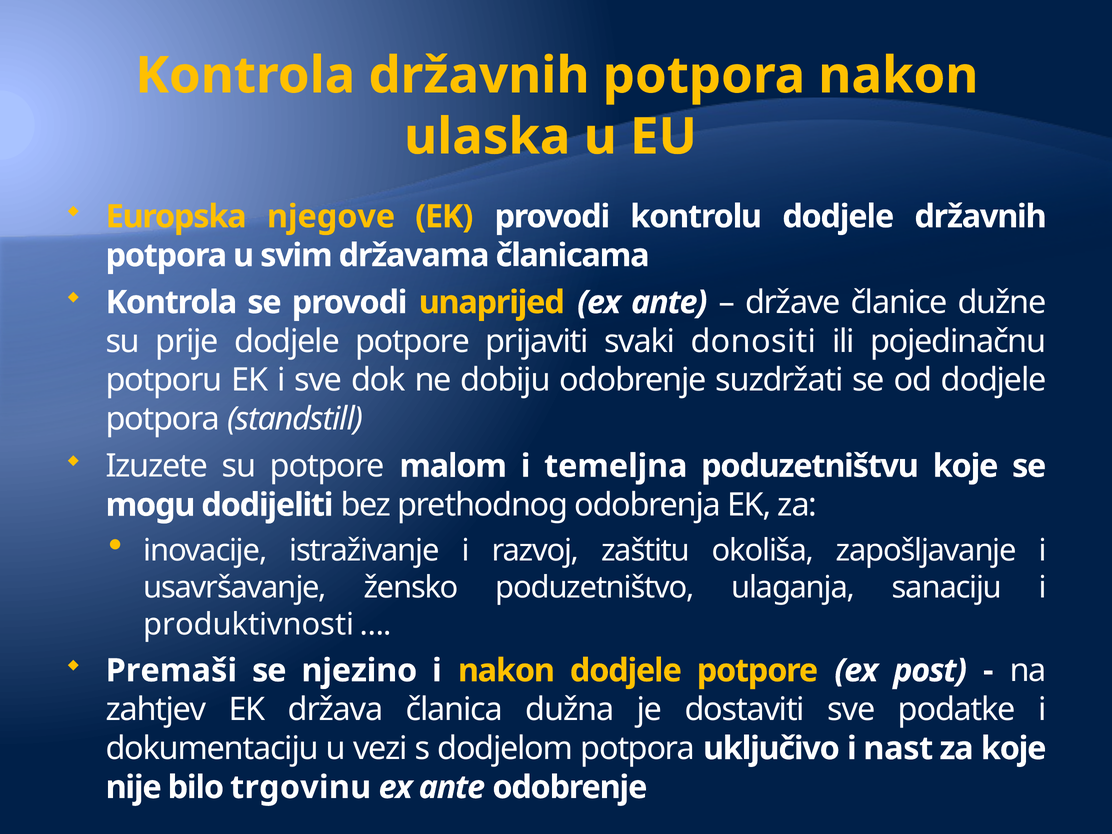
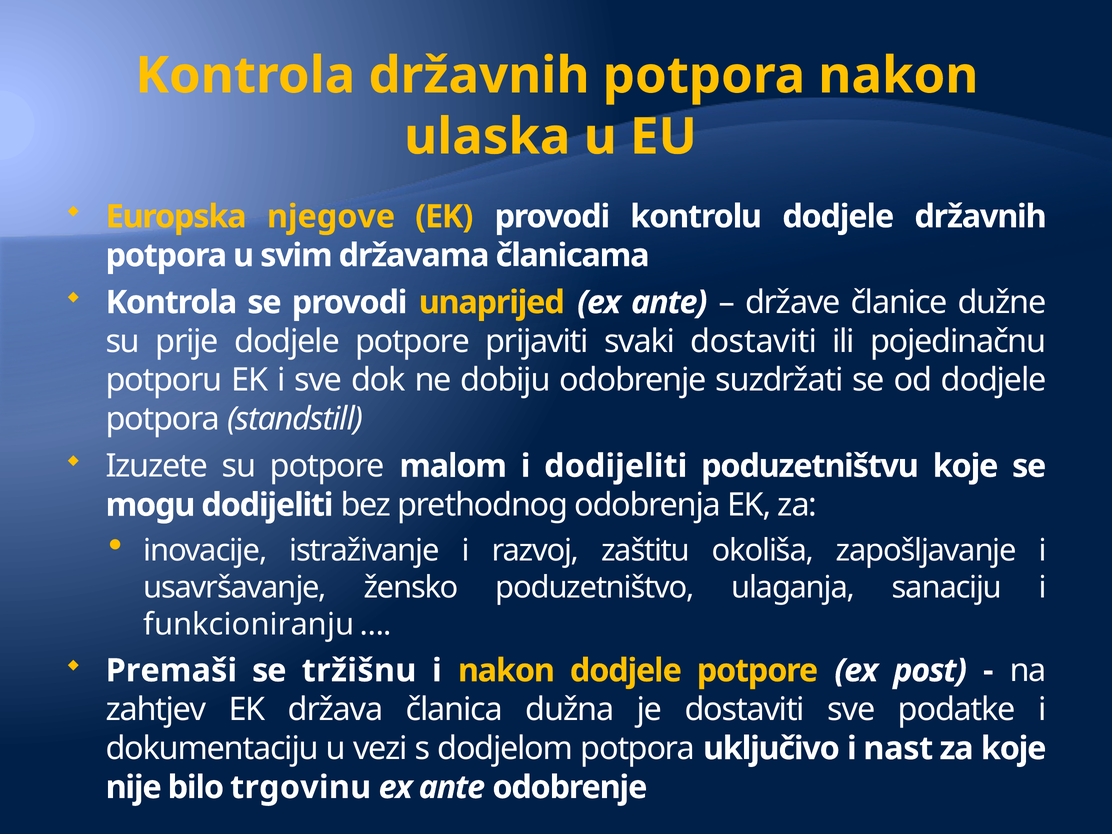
svaki donositi: donositi -> dostaviti
i temeljna: temeljna -> dodijeliti
produktivnosti: produktivnosti -> funkcioniranju
njezino: njezino -> tržišnu
